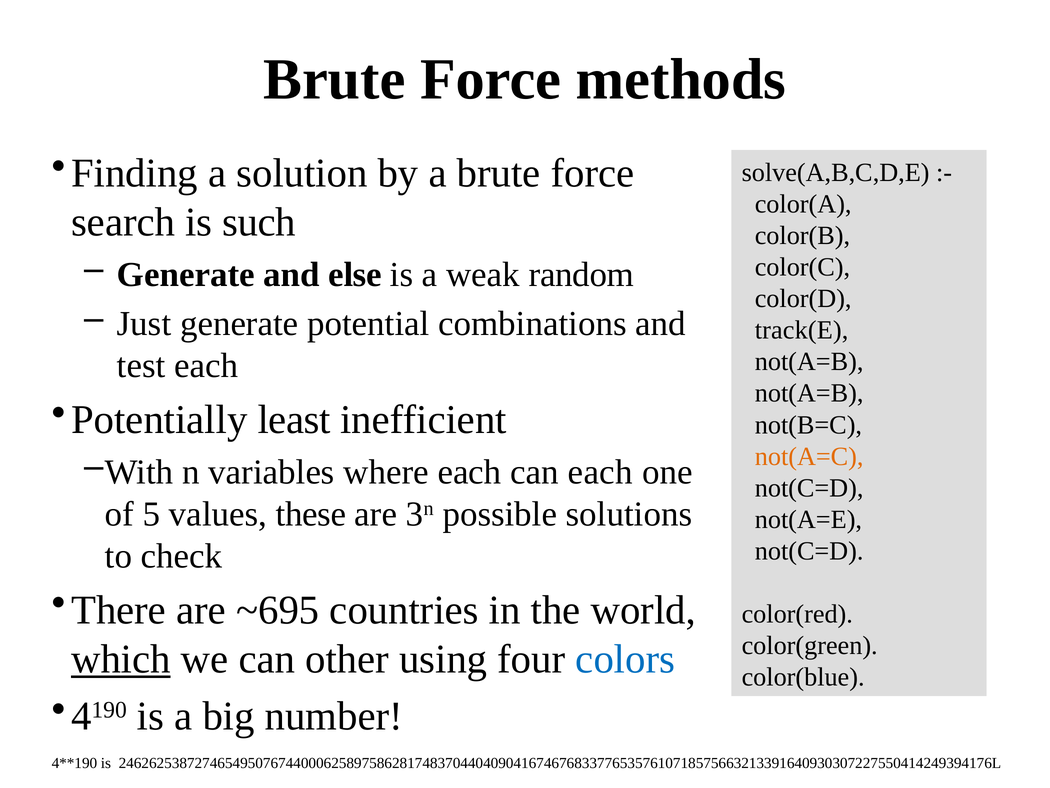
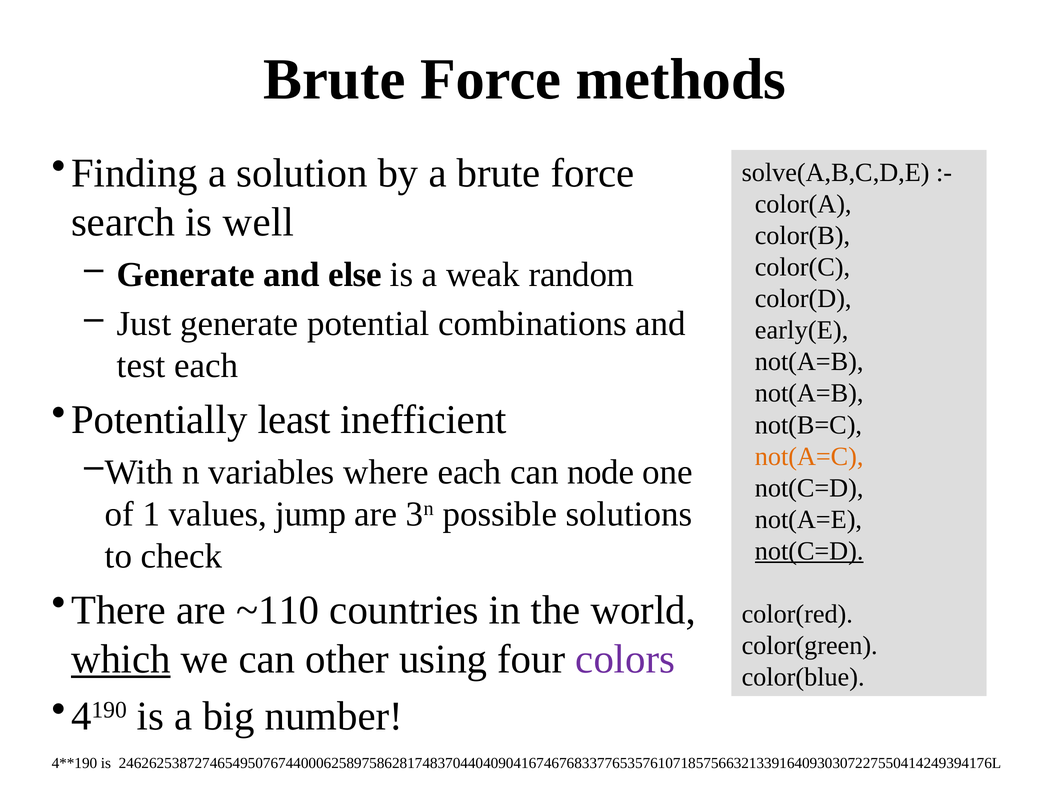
such: such -> well
track(E: track(E -> early(E
can each: each -> node
5: 5 -> 1
these: these -> jump
not(C=D at (809, 551) underline: none -> present
~695: ~695 -> ~110
colors colour: blue -> purple
